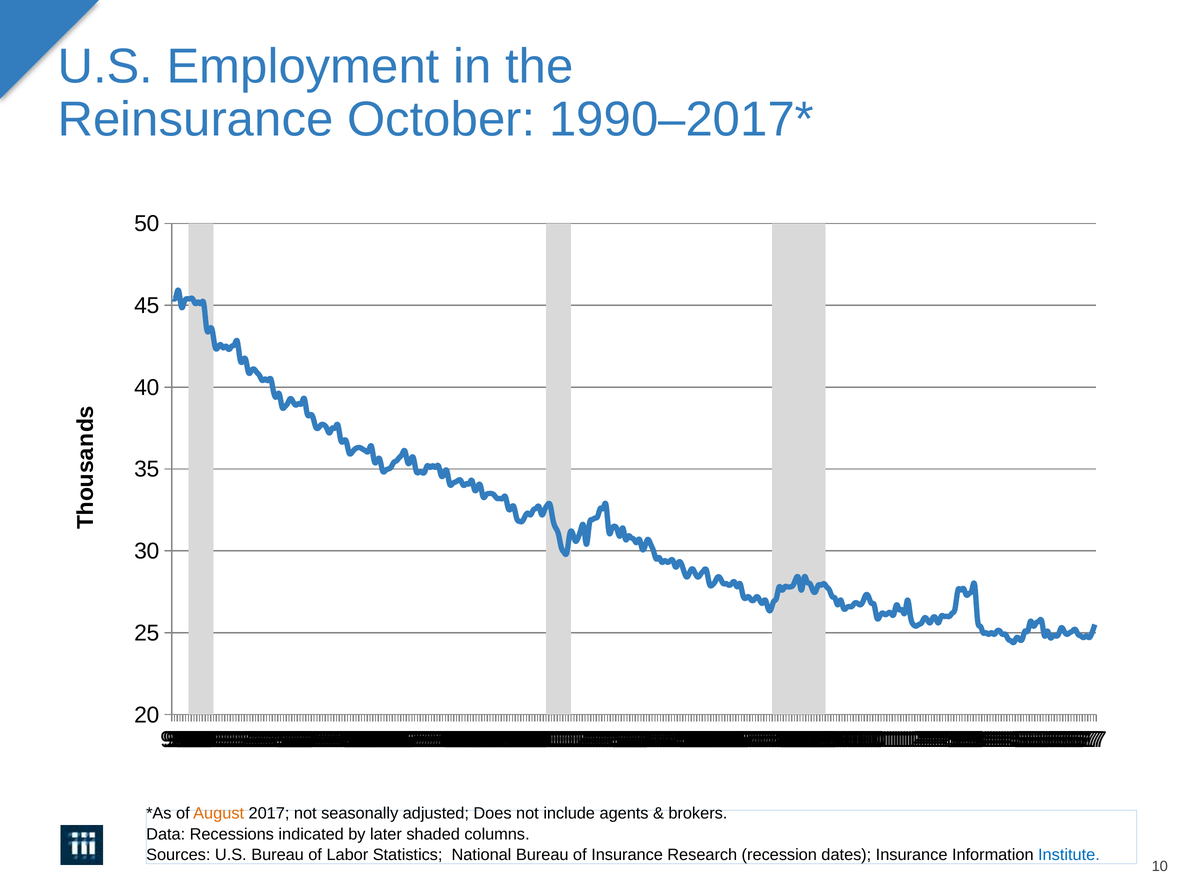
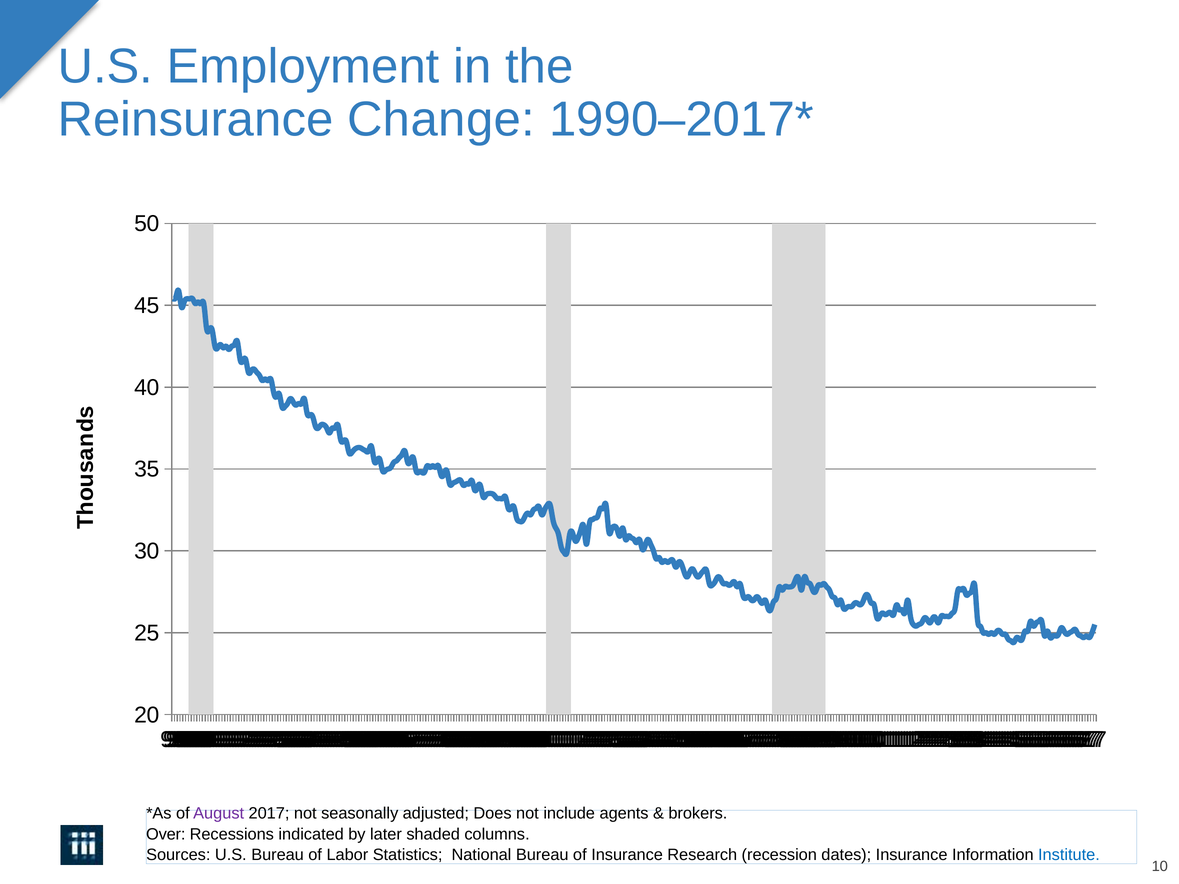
October: October -> Change
August colour: orange -> purple
Data: Data -> Over
